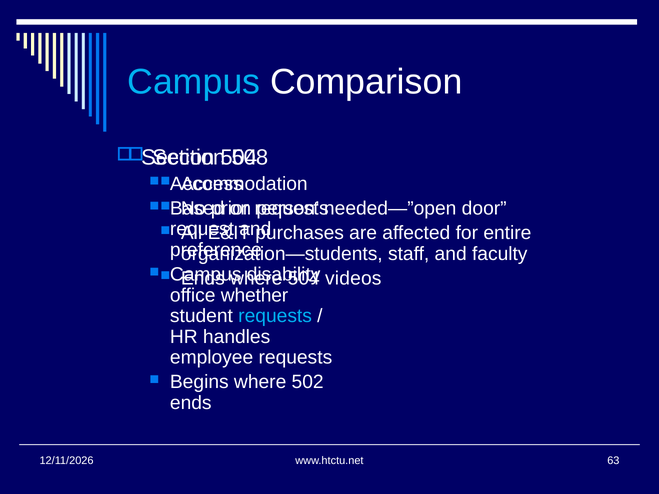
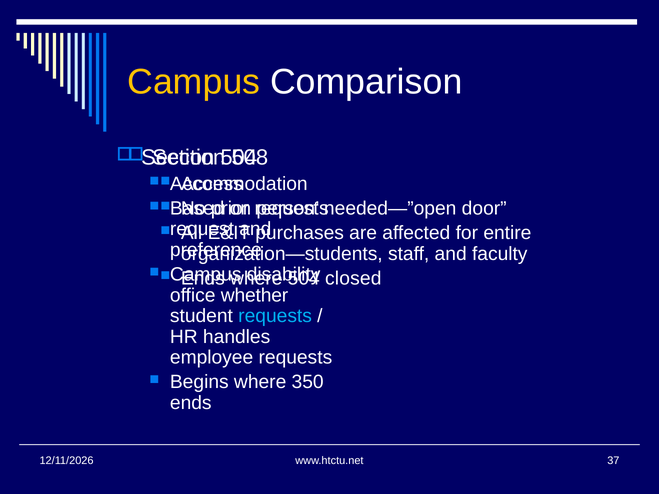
Campus at (194, 82) colour: light blue -> yellow
videos: videos -> closed
502: 502 -> 350
63: 63 -> 37
